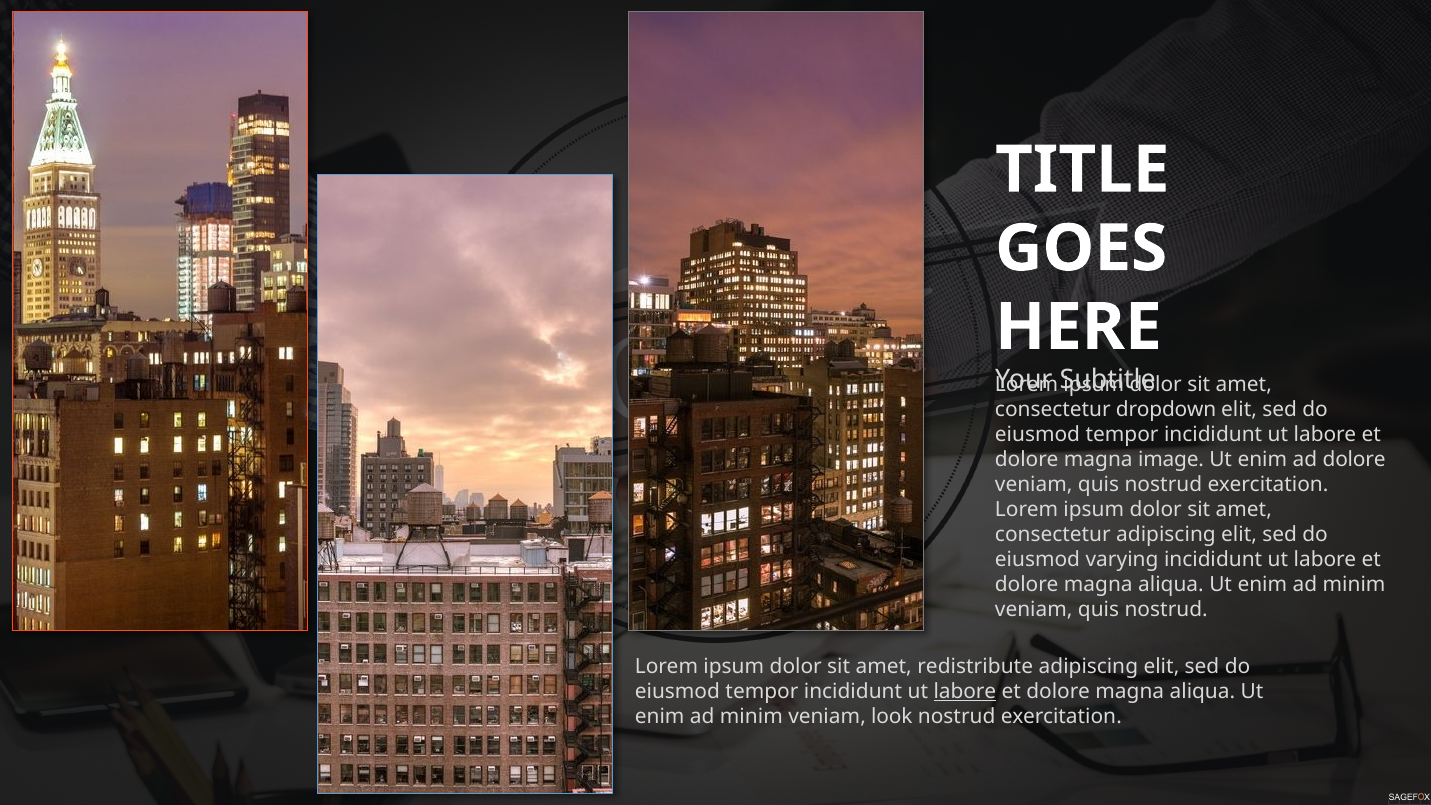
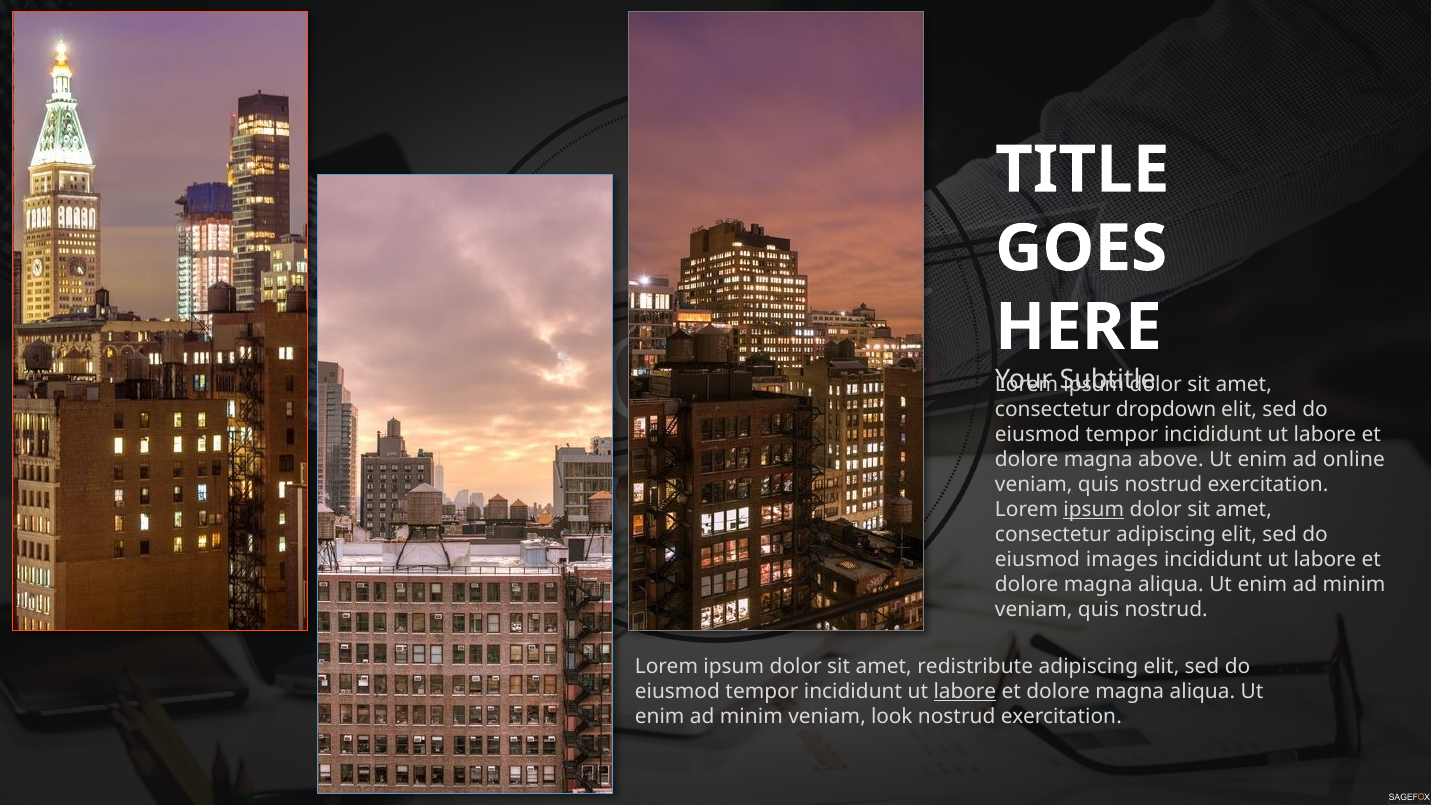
image: image -> above
ad dolore: dolore -> online
ipsum at (1094, 510) underline: none -> present
varying: varying -> images
